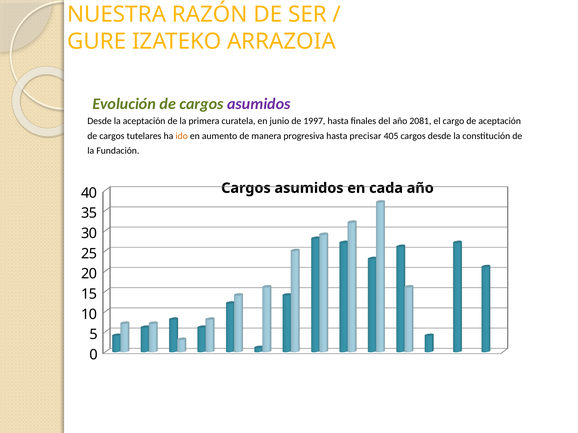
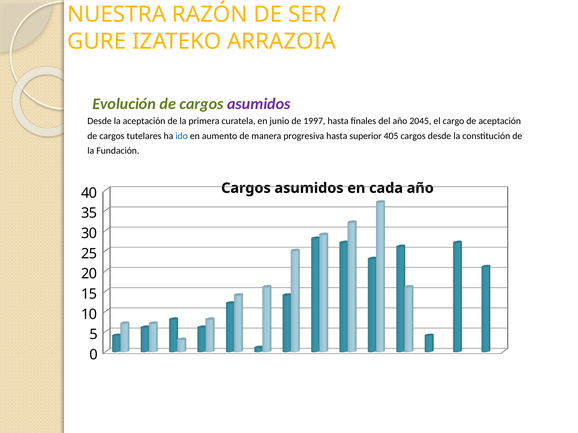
2081: 2081 -> 2045
ido colour: orange -> blue
precisar: precisar -> superior
